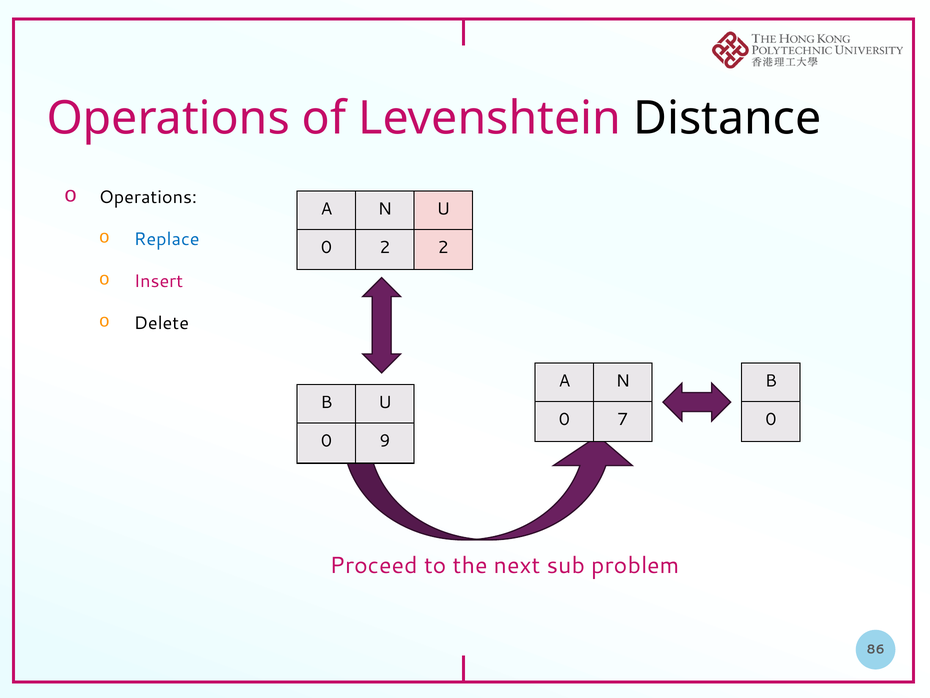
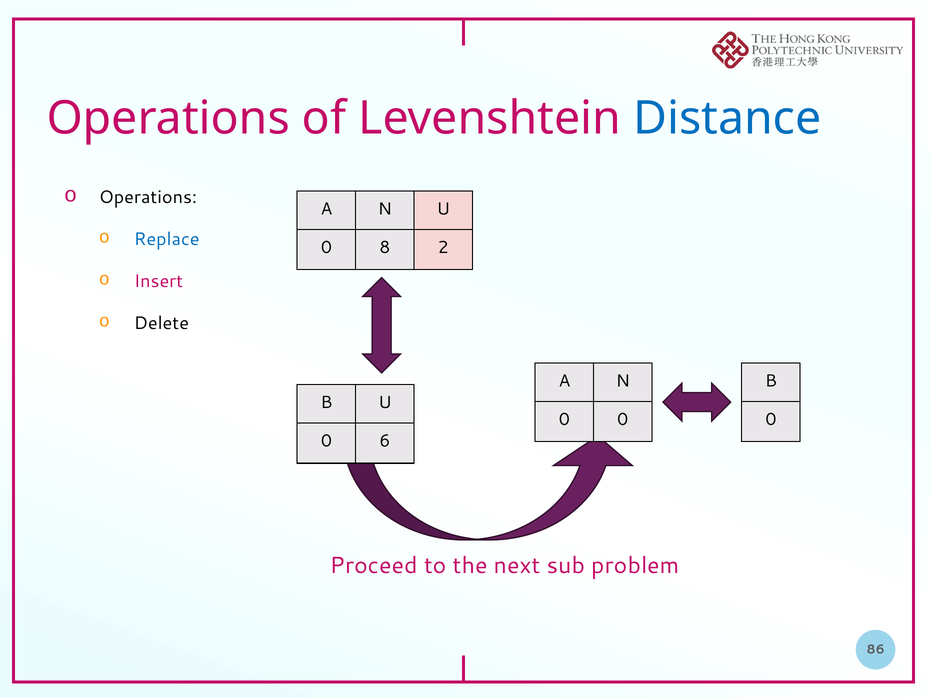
Distance colour: black -> blue
0 2: 2 -> 8
0 7: 7 -> 0
9: 9 -> 6
